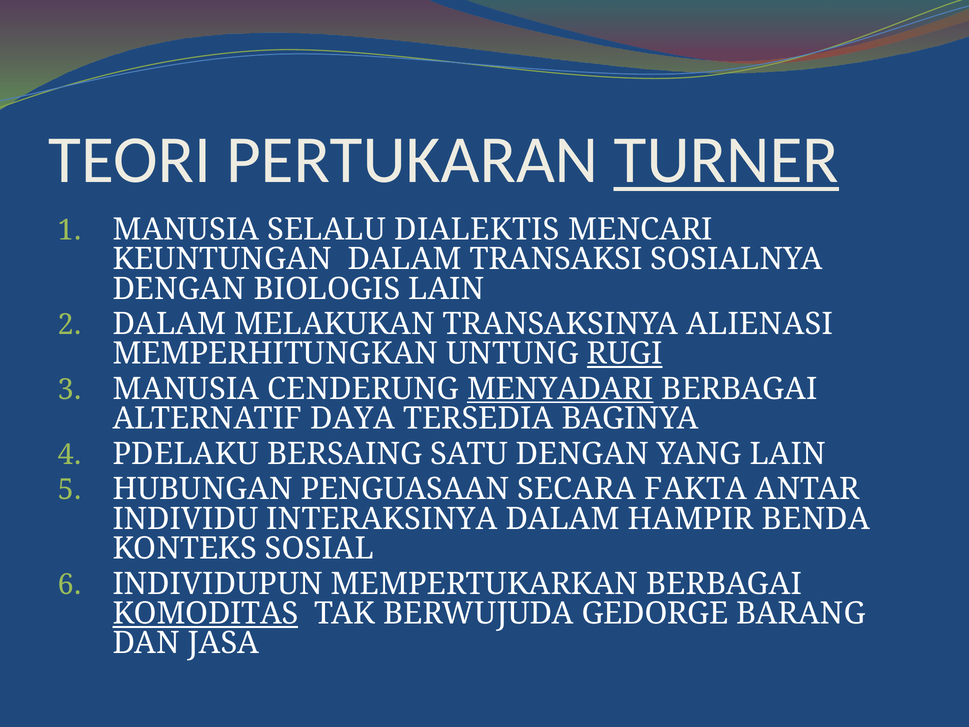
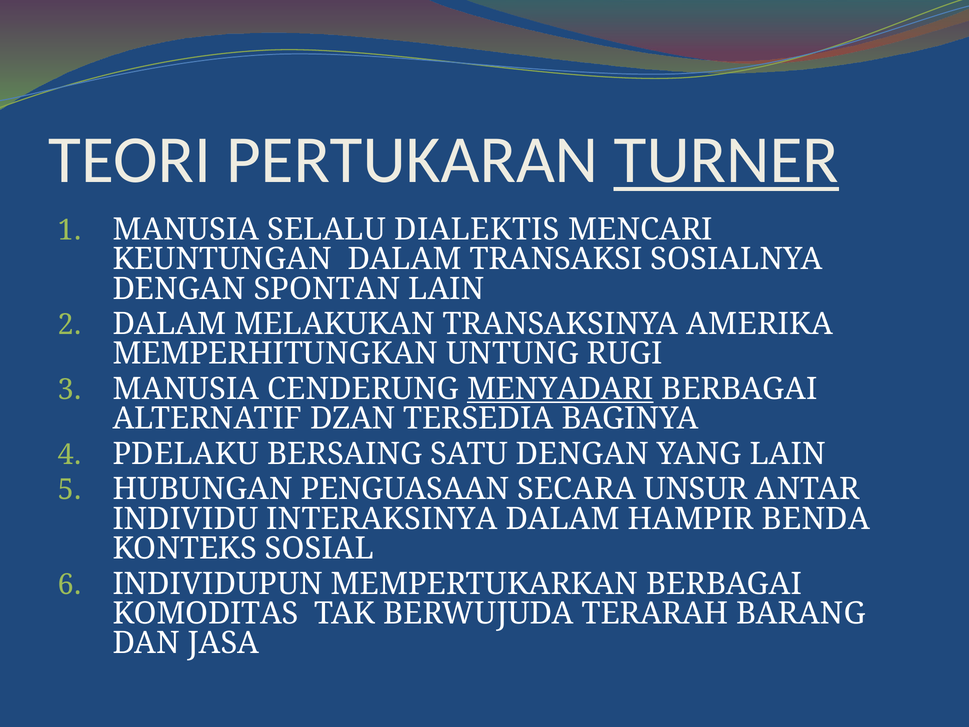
BIOLOGIS: BIOLOGIS -> SPONTAN
ALIENASI: ALIENASI -> AMERIKA
RUGI underline: present -> none
DAYA: DAYA -> DZAN
FAKTA: FAKTA -> UNSUR
KOMODITAS underline: present -> none
GEDORGE: GEDORGE -> TERARAH
